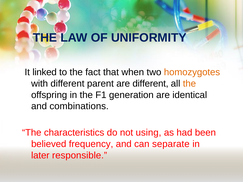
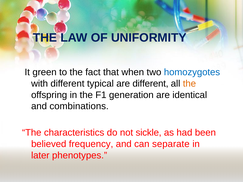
linked: linked -> green
homozygotes colour: orange -> blue
parent: parent -> typical
using: using -> sickle
responsible: responsible -> phenotypes
